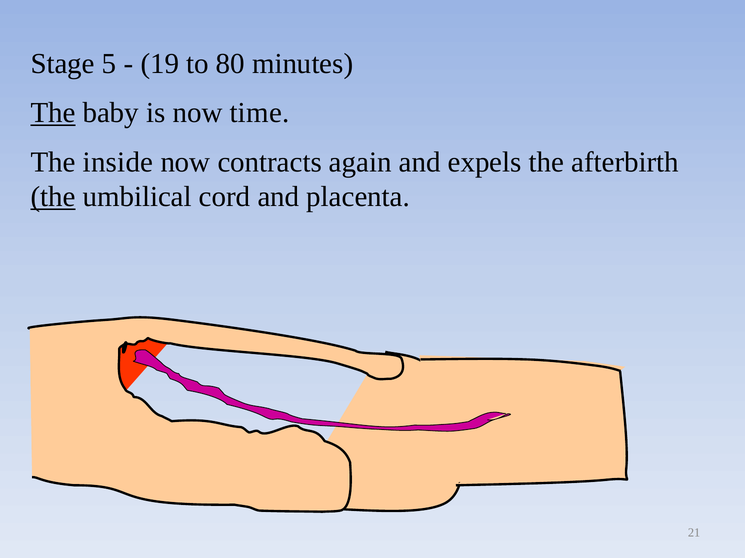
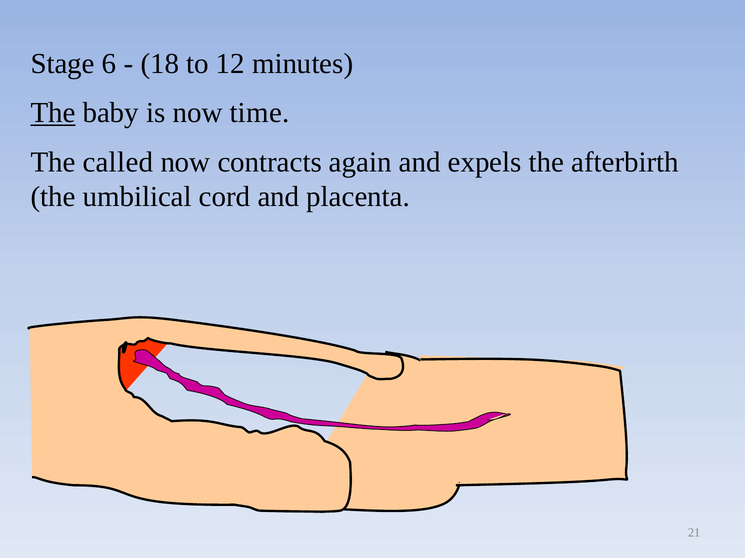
5: 5 -> 6
19: 19 -> 18
80: 80 -> 12
inside: inside -> called
the at (53, 197) underline: present -> none
